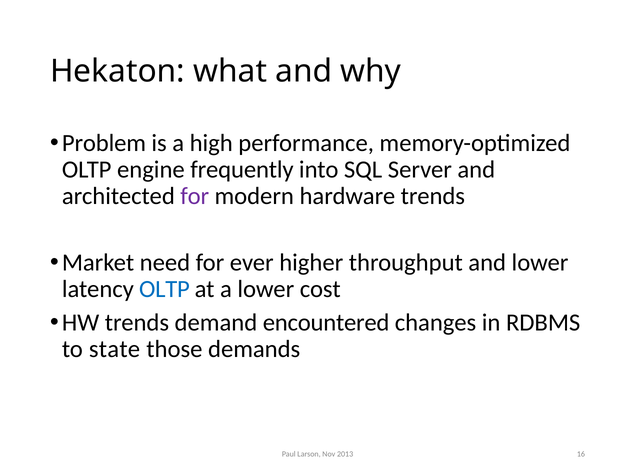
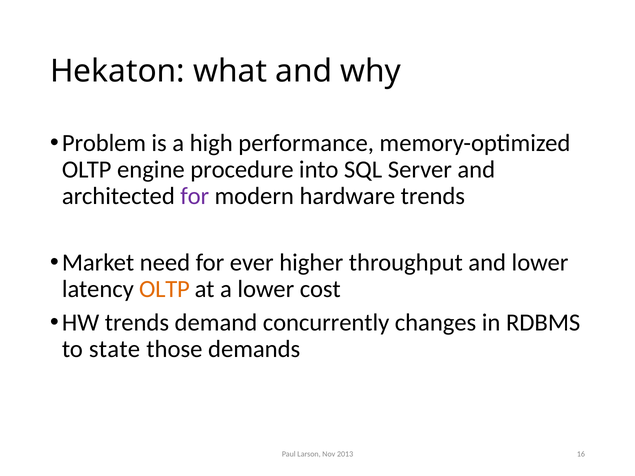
frequently: frequently -> procedure
OLTP at (164, 289) colour: blue -> orange
encountered: encountered -> concurrently
